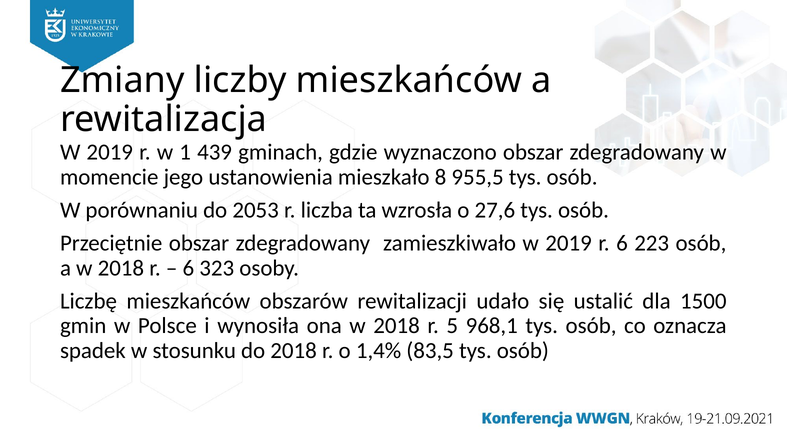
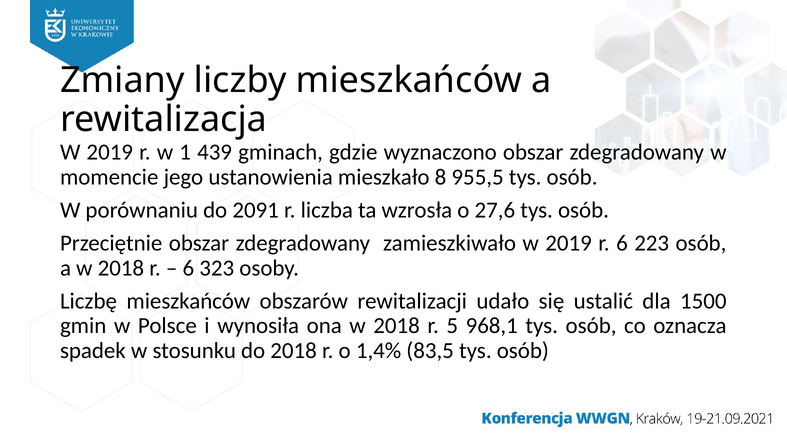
2053: 2053 -> 2091
